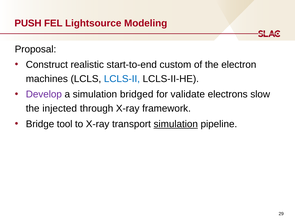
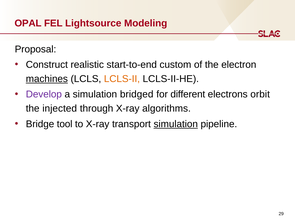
PUSH: PUSH -> OPAL
machines underline: none -> present
LCLS-II colour: blue -> orange
validate: validate -> different
slow: slow -> orbit
framework: framework -> algorithms
